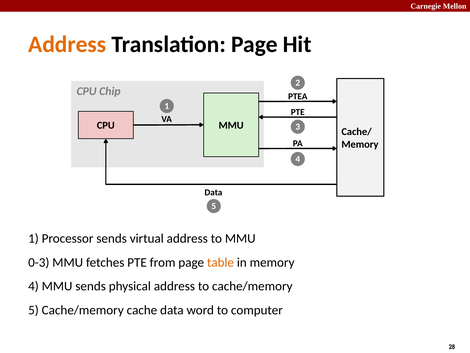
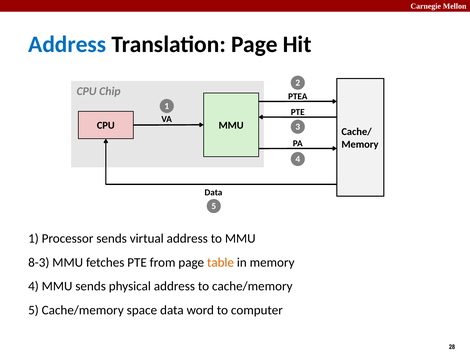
Address at (67, 44) colour: orange -> blue
0-3: 0-3 -> 8-3
cache: cache -> space
